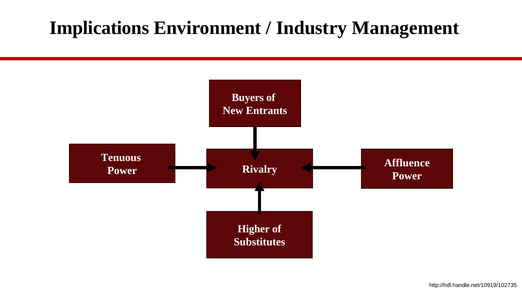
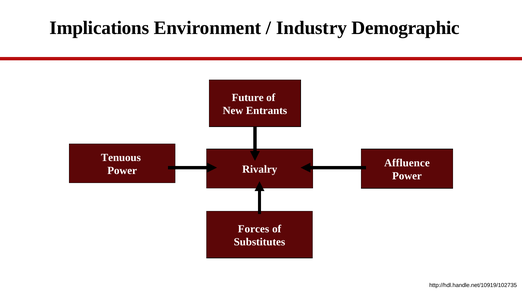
Management: Management -> Demographic
Buyers: Buyers -> Future
Higher: Higher -> Forces
